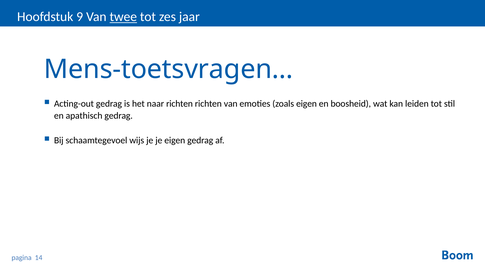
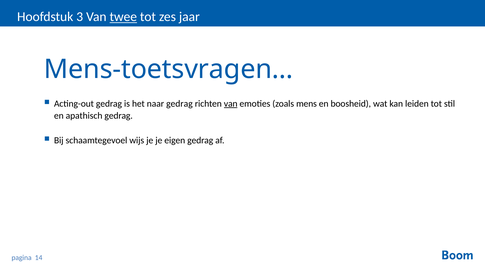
9: 9 -> 3
naar richten: richten -> gedrag
van at (231, 104) underline: none -> present
zoals eigen: eigen -> mens
